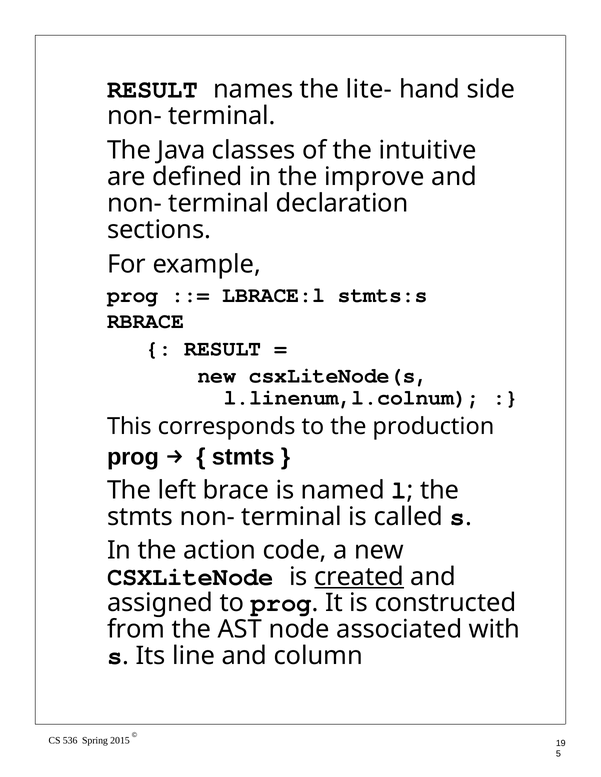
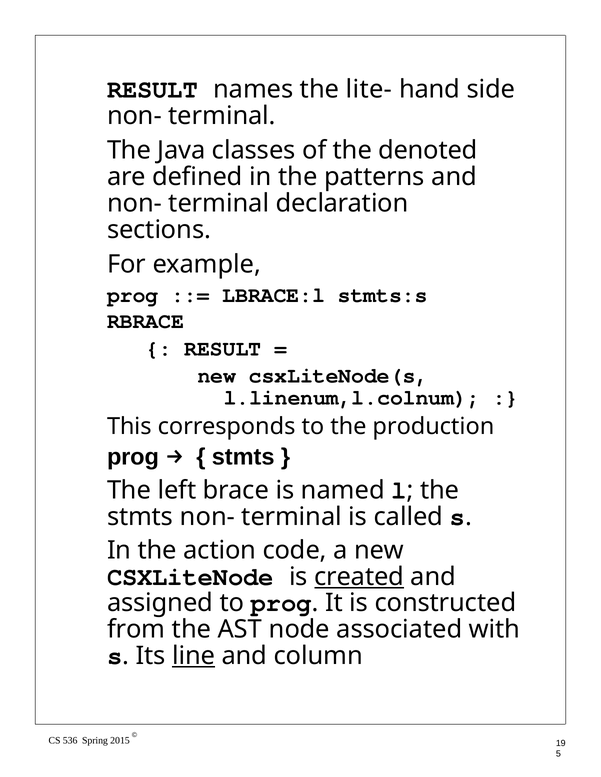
intuitive: intuitive -> denoted
improve: improve -> patterns
line underline: none -> present
